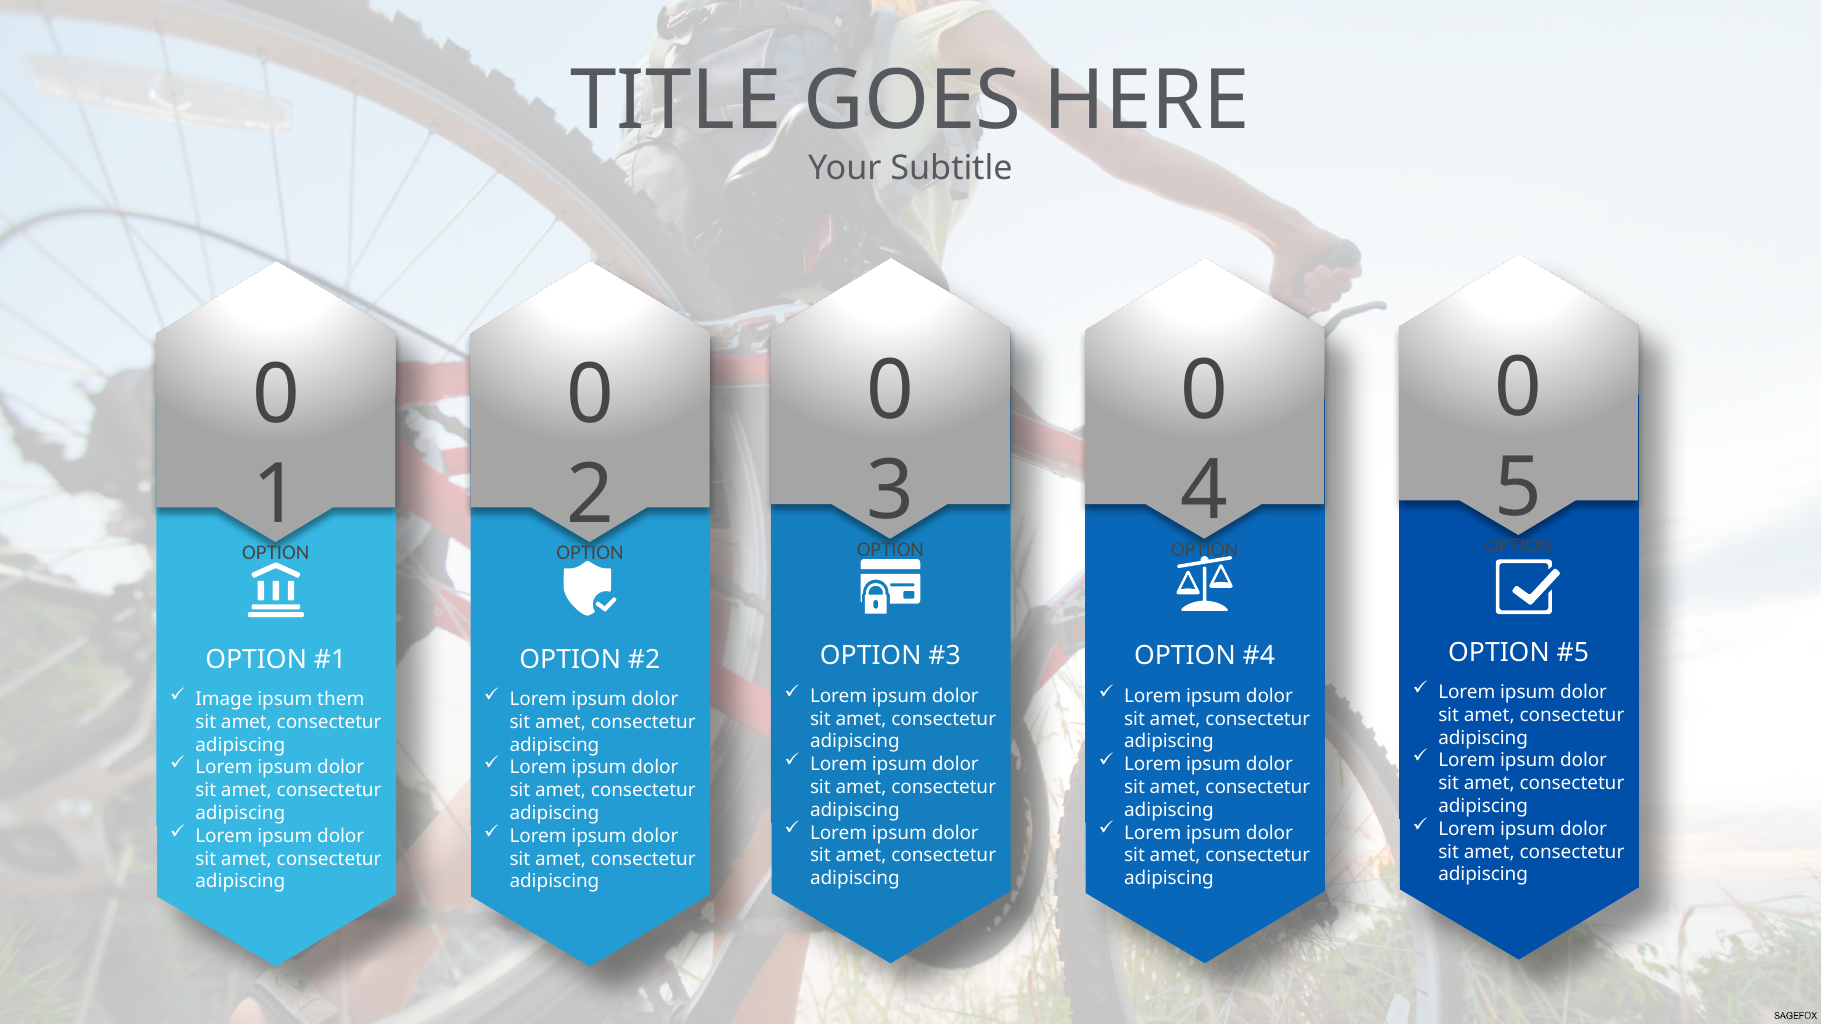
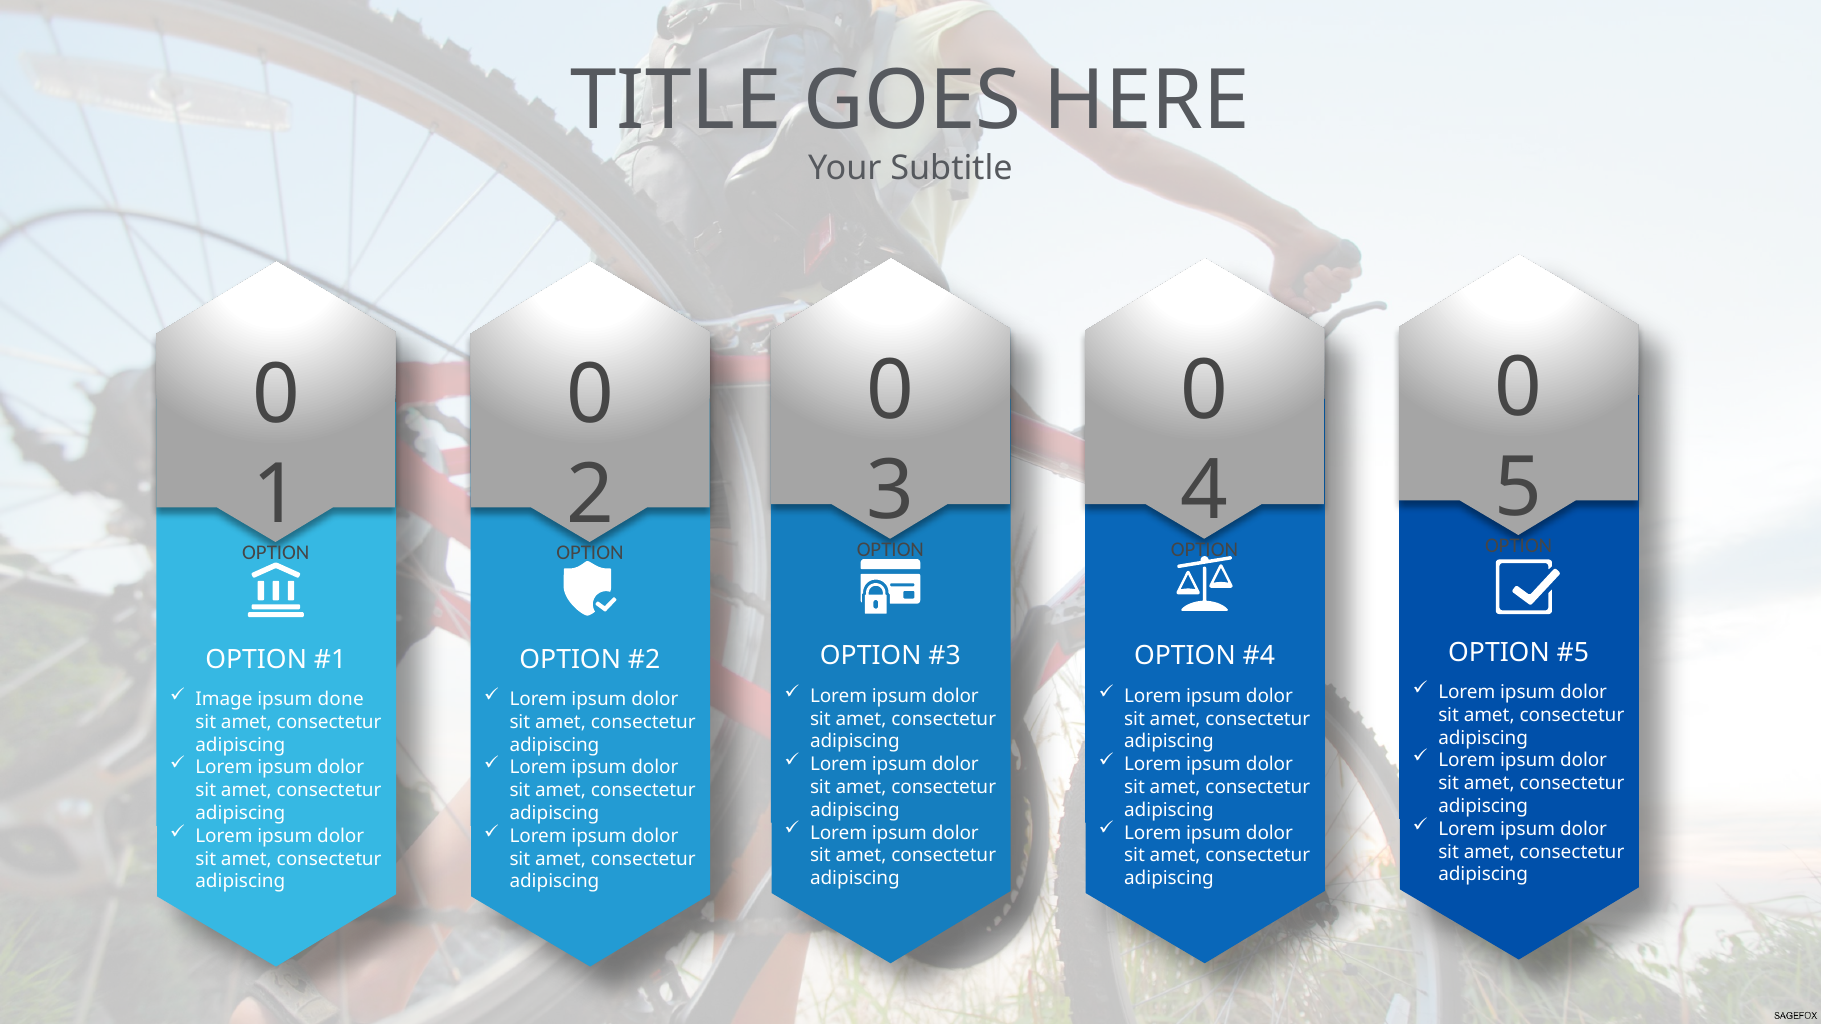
them: them -> done
